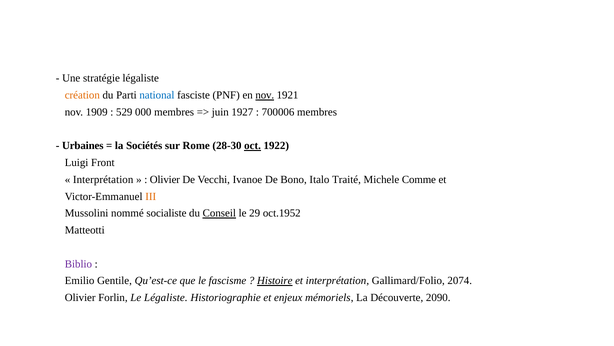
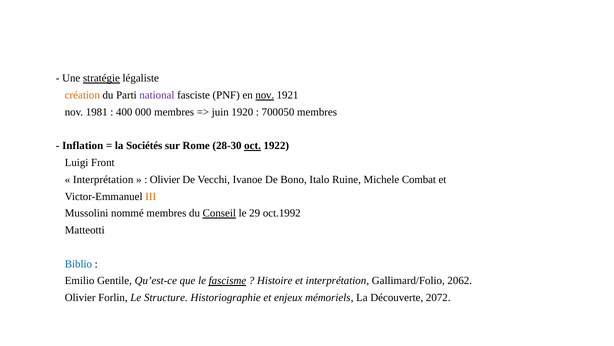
stratégie underline: none -> present
national colour: blue -> purple
1909: 1909 -> 1981
529: 529 -> 400
1927: 1927 -> 1920
700006: 700006 -> 700050
Urbaines: Urbaines -> Inflation
Traité: Traité -> Ruine
Comme: Comme -> Combat
nommé socialiste: socialiste -> membres
oct.1952: oct.1952 -> oct.1992
Biblio colour: purple -> blue
fascisme underline: none -> present
Histoire underline: present -> none
2074: 2074 -> 2062
Le Légaliste: Légaliste -> Structure
2090: 2090 -> 2072
